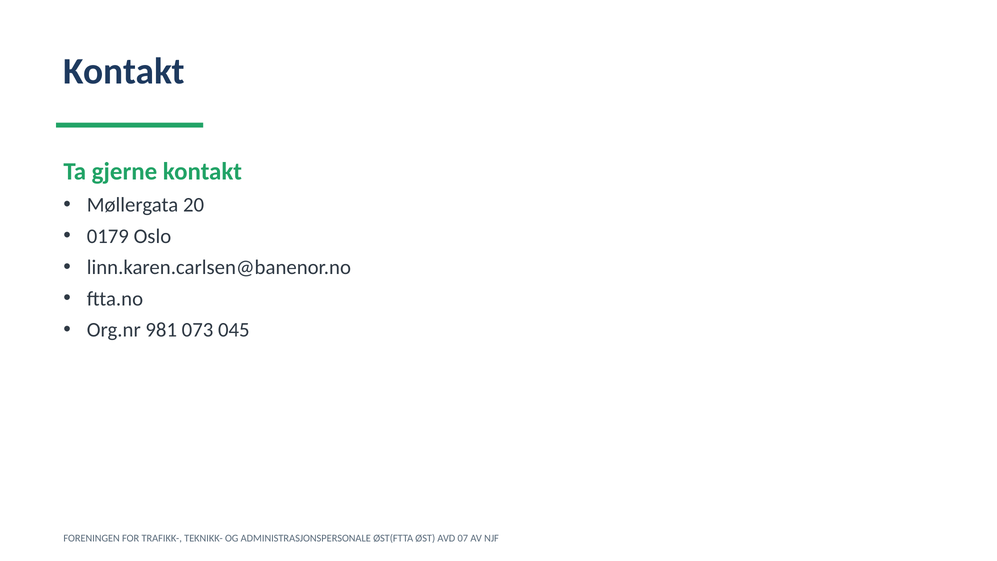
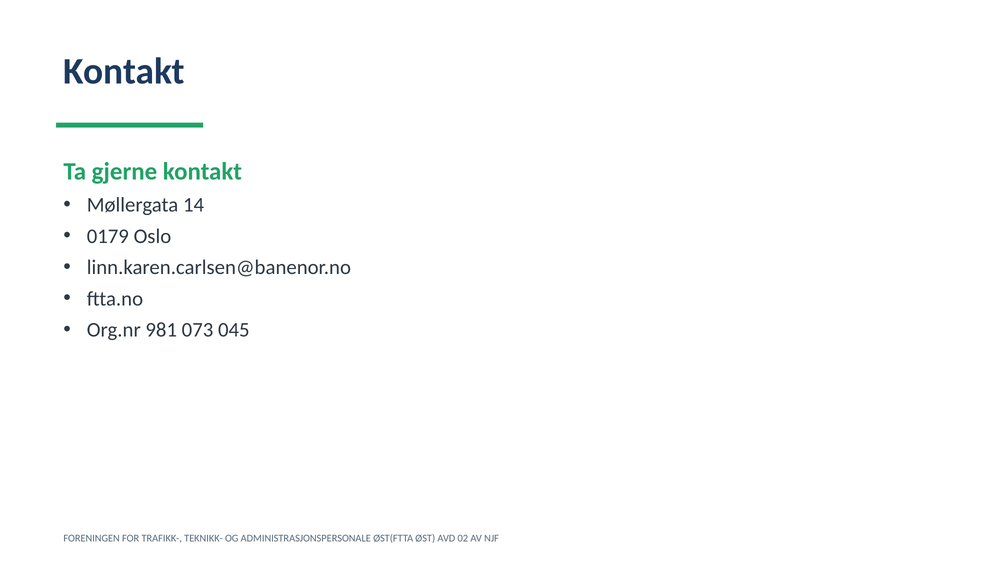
20: 20 -> 14
07: 07 -> 02
